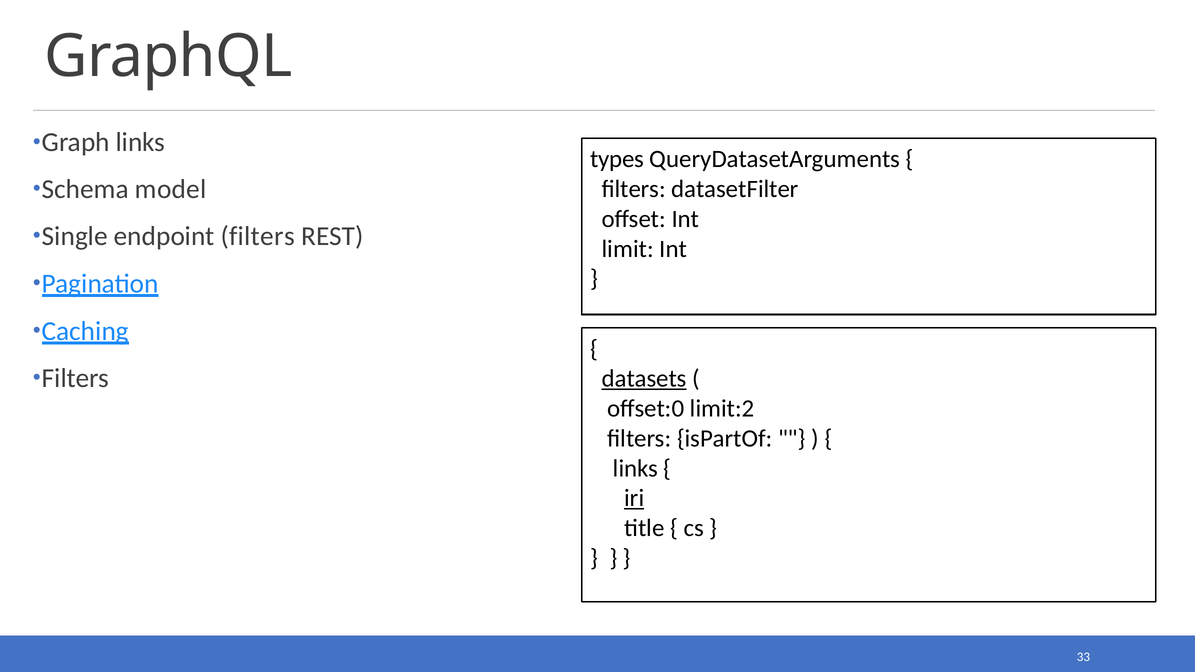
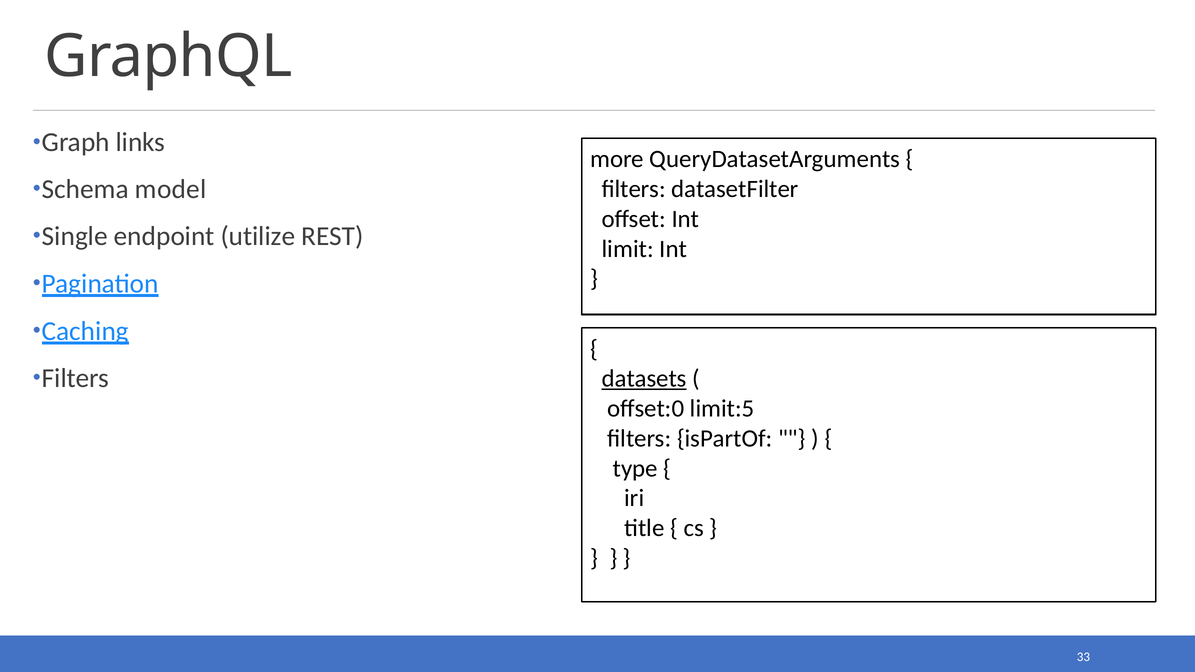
types: types -> more
endpoint filters: filters -> utilize
limit:2: limit:2 -> limit:5
links at (635, 468): links -> type
iri underline: present -> none
